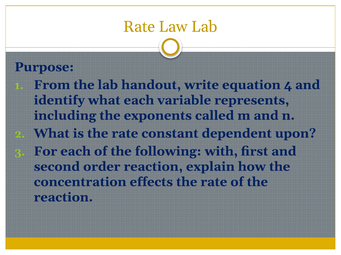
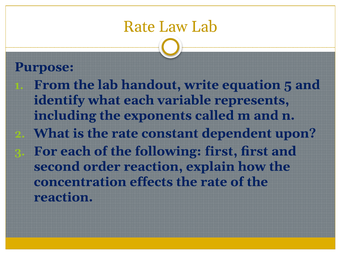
4: 4 -> 5
following with: with -> first
